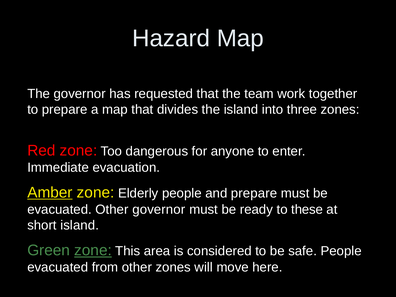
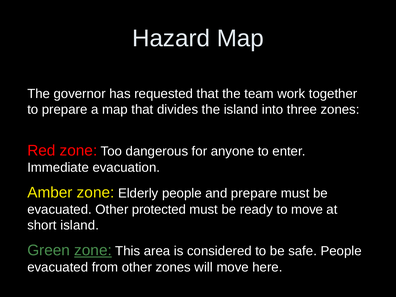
Amber underline: present -> none
Other governor: governor -> protected
to these: these -> move
